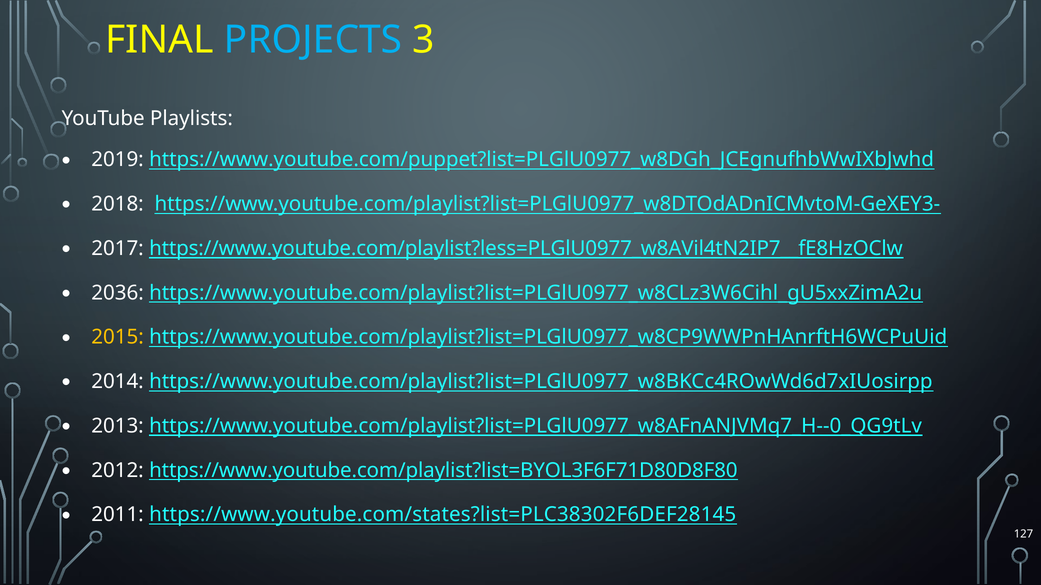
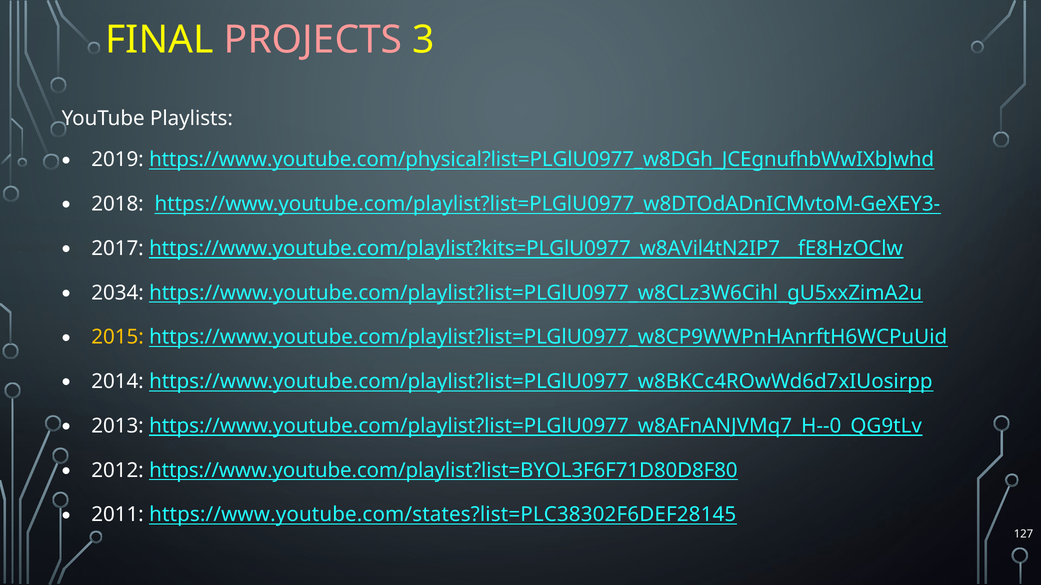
PROJECTS colour: light blue -> pink
https://www.youtube.com/puppet?list=PLGlU0977_w8DGh_JCEgnufhbWwIXbJwhd: https://www.youtube.com/puppet?list=PLGlU0977_w8DGh_JCEgnufhbWwIXbJwhd -> https://www.youtube.com/physical?list=PLGlU0977_w8DGh_JCEgnufhbWwIXbJwhd
https://www.youtube.com/playlist?less=PLGlU0977_w8AVil4tN2IP7__fE8HzOClw: https://www.youtube.com/playlist?less=PLGlU0977_w8AVil4tN2IP7__fE8HzOClw -> https://www.youtube.com/playlist?kits=PLGlU0977_w8AVil4tN2IP7__fE8HzOClw
2036: 2036 -> 2034
